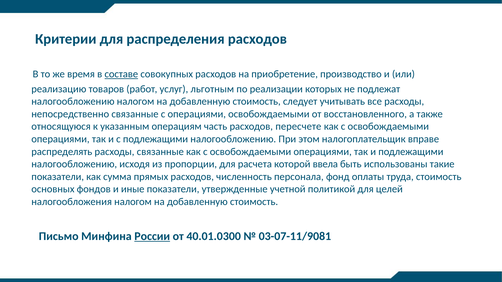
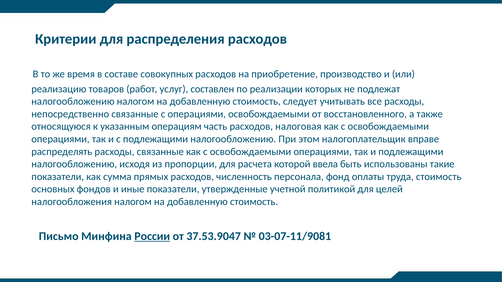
составе underline: present -> none
льготным: льготным -> составлен
пересчете: пересчете -> налоговая
40.01.0300: 40.01.0300 -> 37.53.9047
